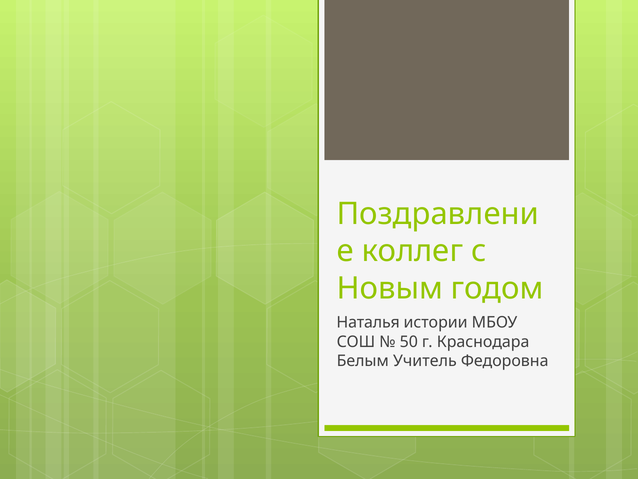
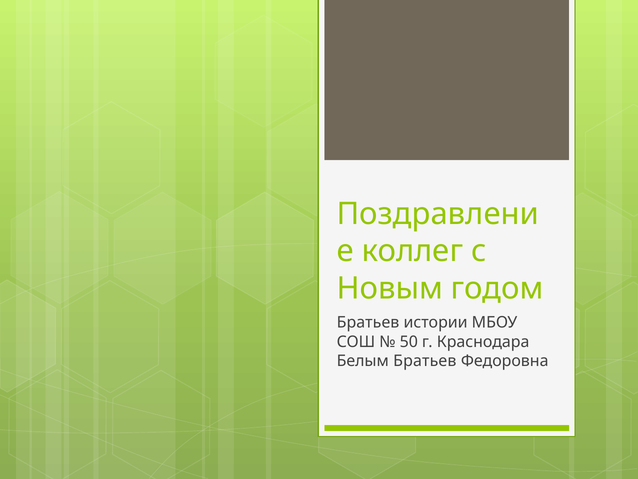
Наталья at (368, 322): Наталья -> Братьев
Белым Учитель: Учитель -> Братьев
